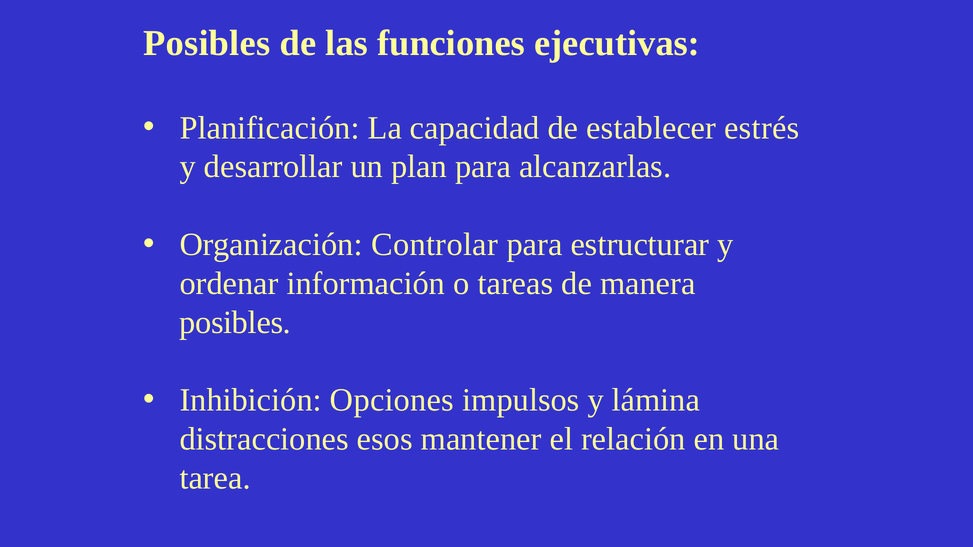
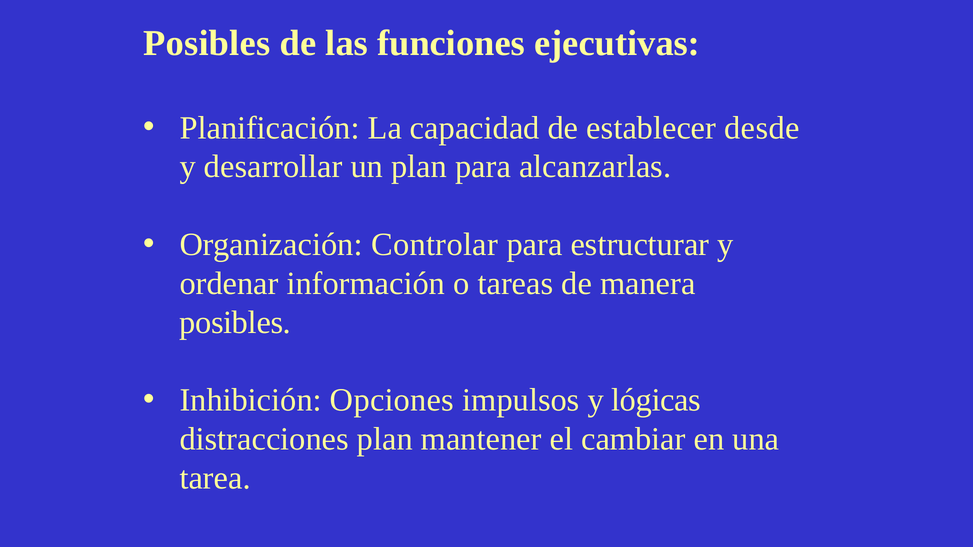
estrés: estrés -> desde
lámina: lámina -> lógicas
distracciones esos: esos -> plan
relación: relación -> cambiar
